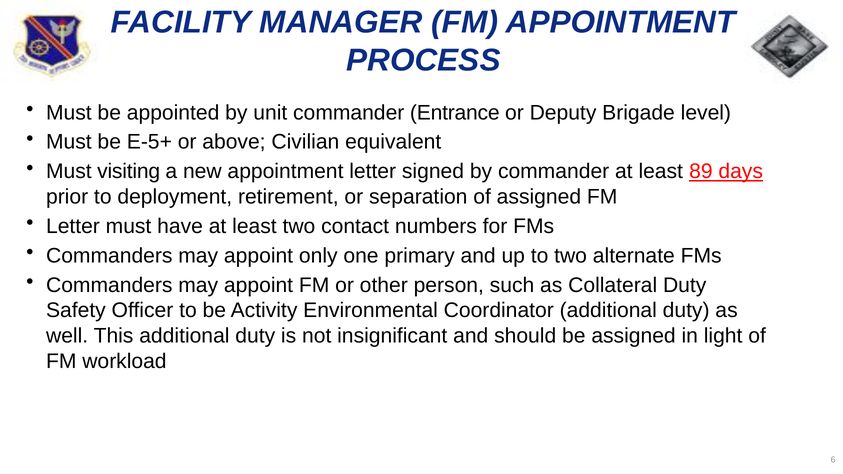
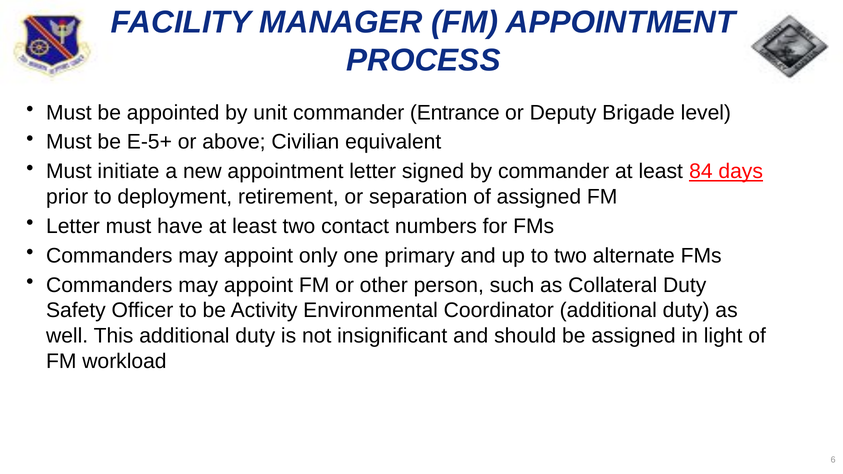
visiting: visiting -> initiate
89: 89 -> 84
